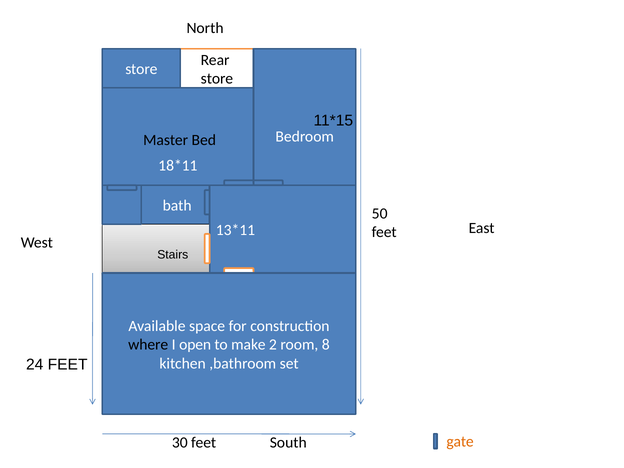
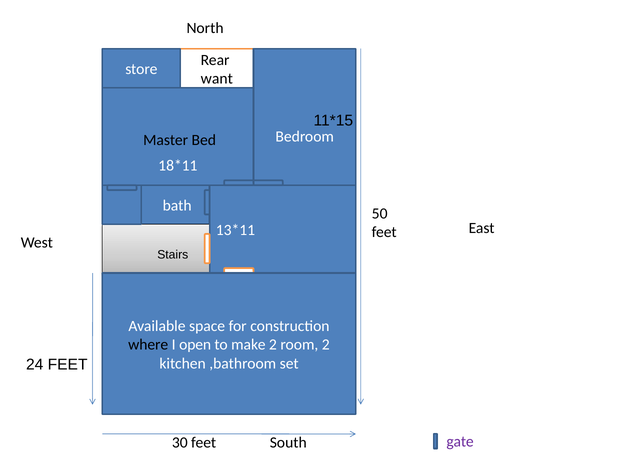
store at (217, 79): store -> want
room 8: 8 -> 2
gate colour: orange -> purple
